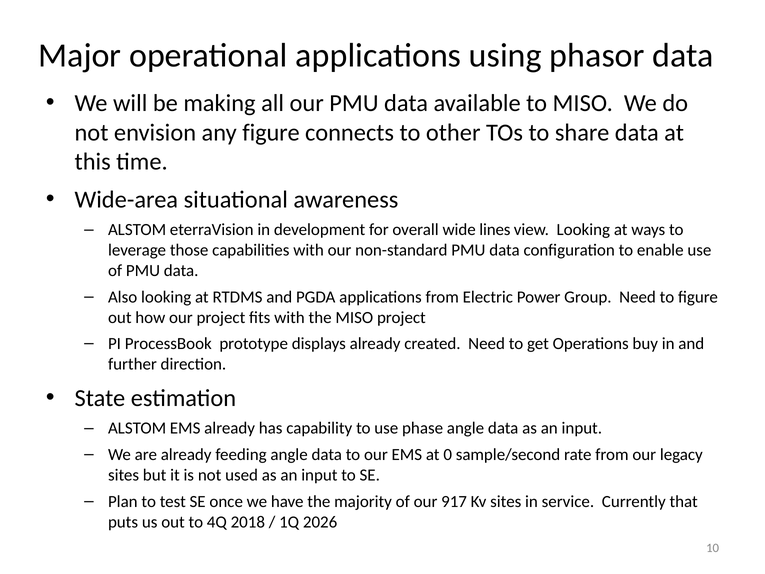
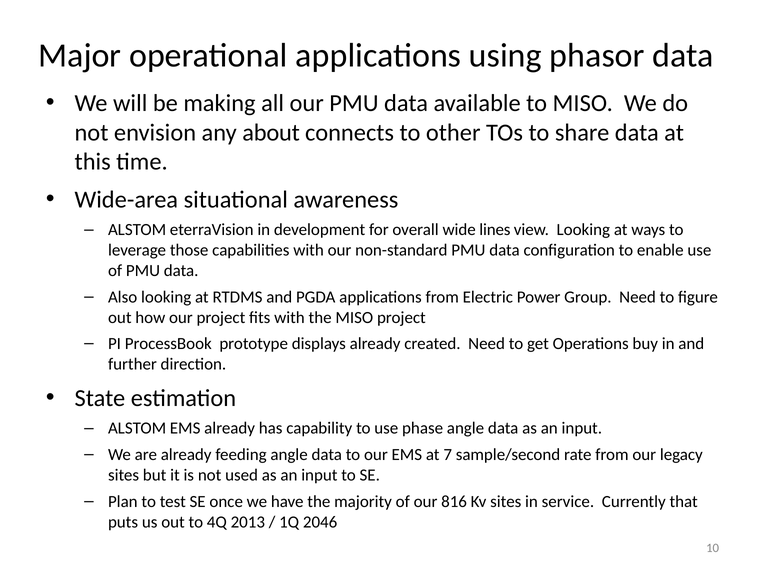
any figure: figure -> about
0: 0 -> 7
917: 917 -> 816
2018: 2018 -> 2013
2026: 2026 -> 2046
